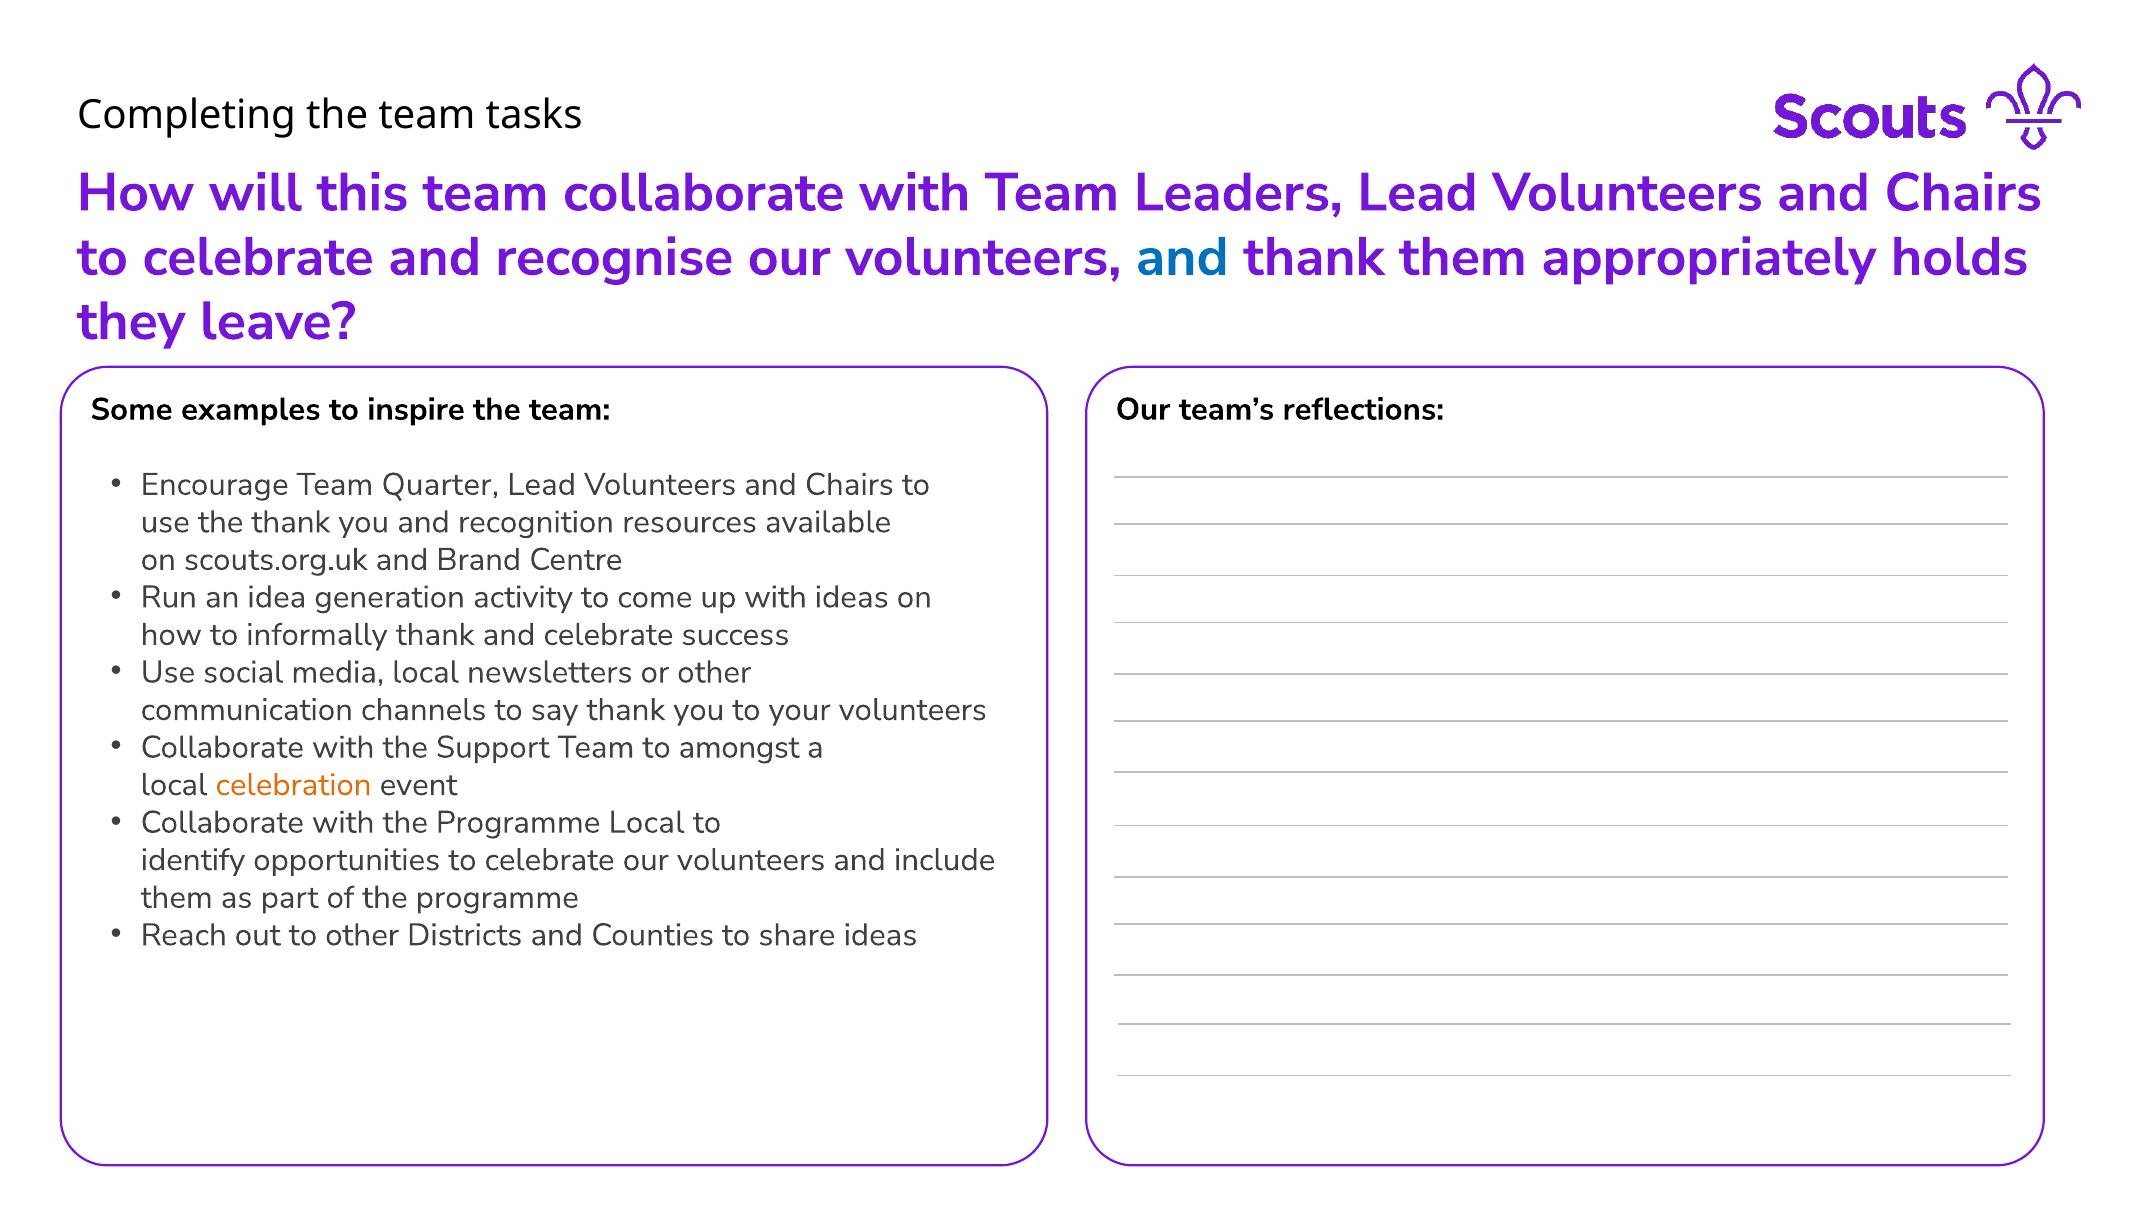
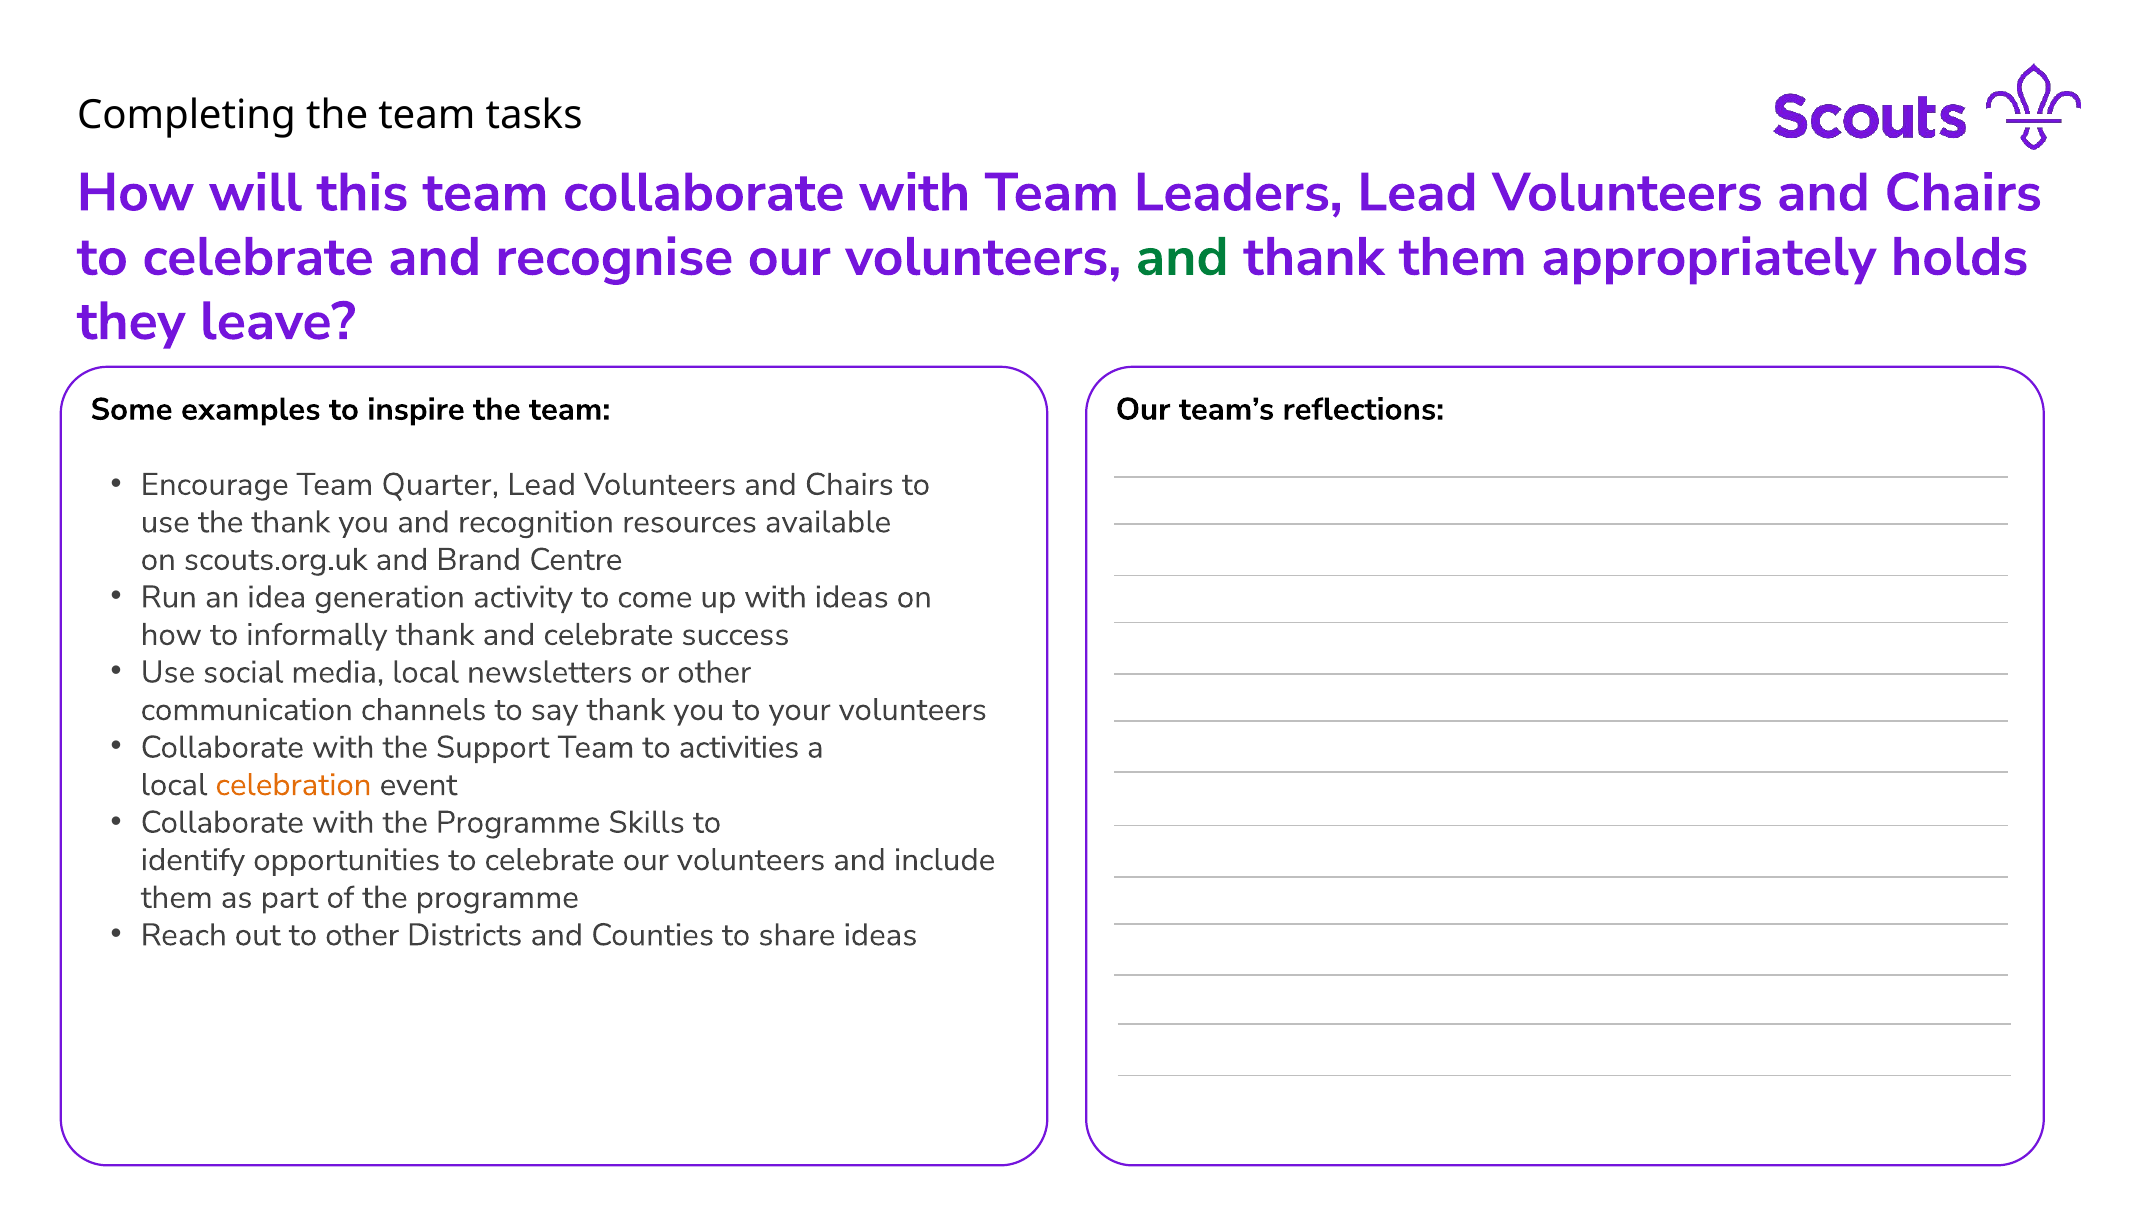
and at (1182, 257) colour: blue -> green
amongst: amongst -> activities
Programme Local: Local -> Skills
